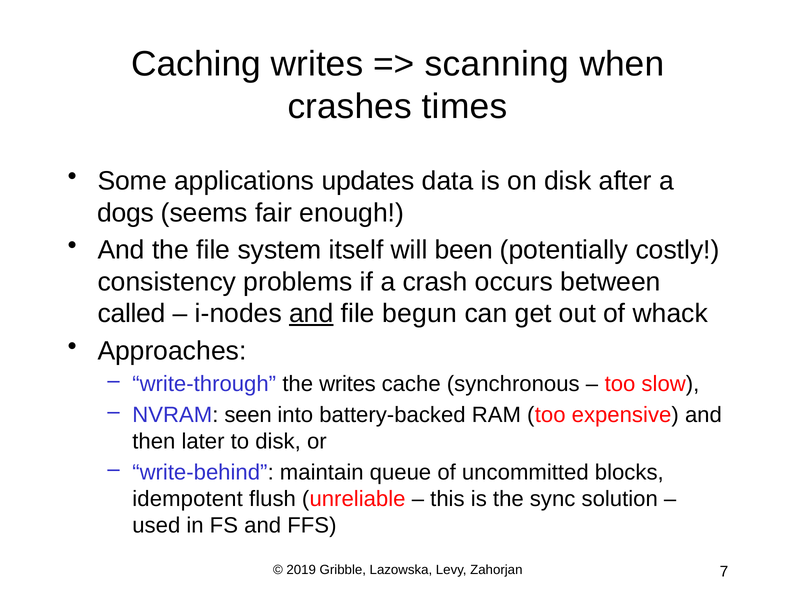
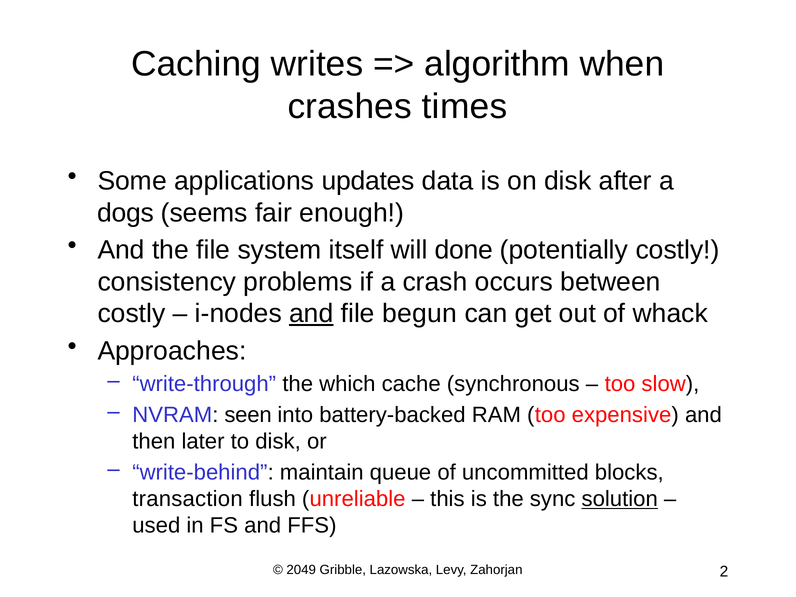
scanning: scanning -> algorithm
been: been -> done
called at (132, 314): called -> costly
the writes: writes -> which
idempotent: idempotent -> transaction
solution underline: none -> present
2019: 2019 -> 2049
7: 7 -> 2
